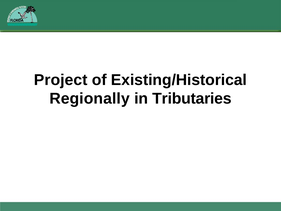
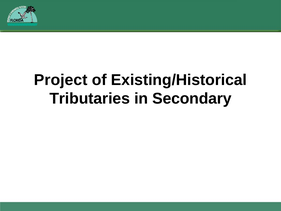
Regionally: Regionally -> Tributaries
Tributaries: Tributaries -> Secondary
